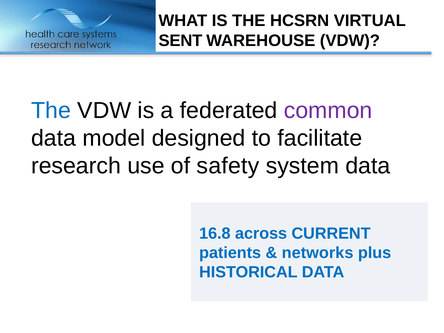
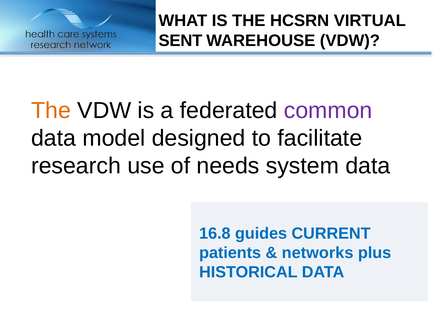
The at (51, 110) colour: blue -> orange
safety: safety -> needs
across: across -> guides
